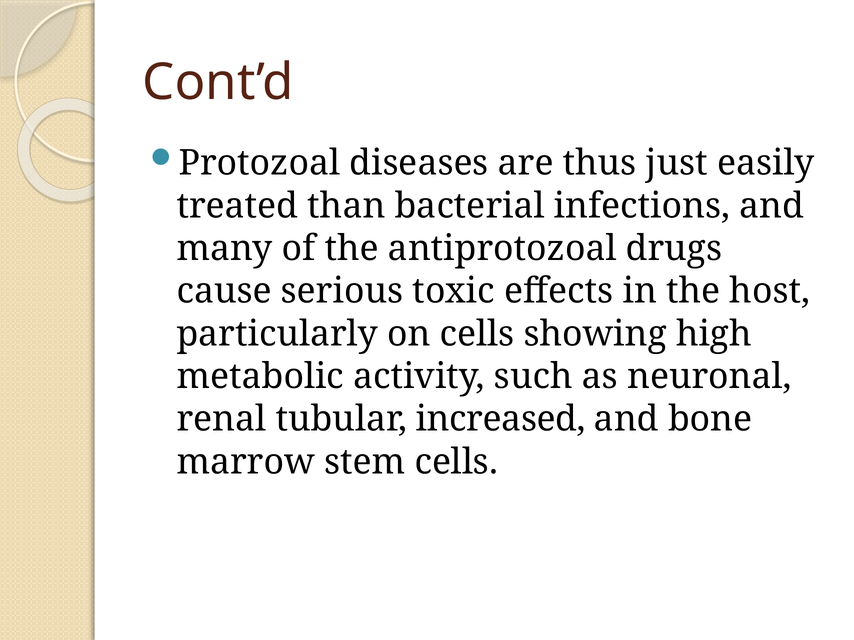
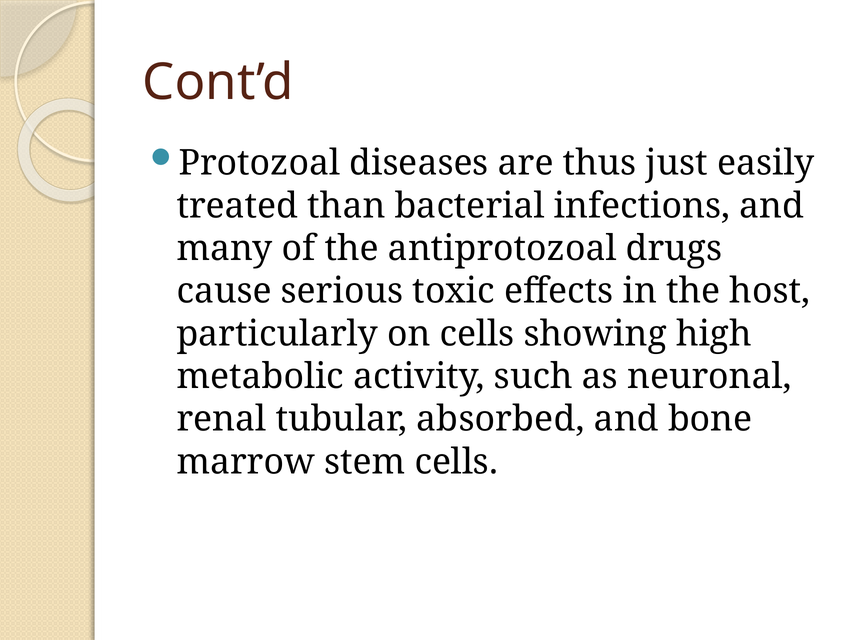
increased: increased -> absorbed
